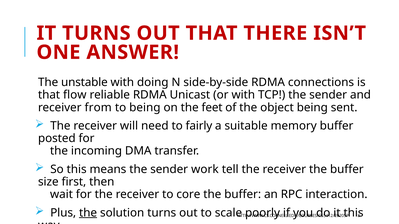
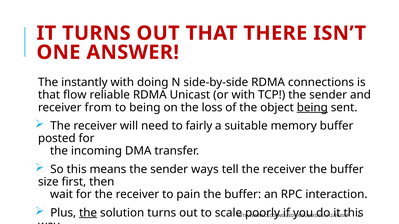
unstable: unstable -> instantly
feet: feet -> loss
being at (312, 108) underline: none -> present
work: work -> ways
core: core -> pain
